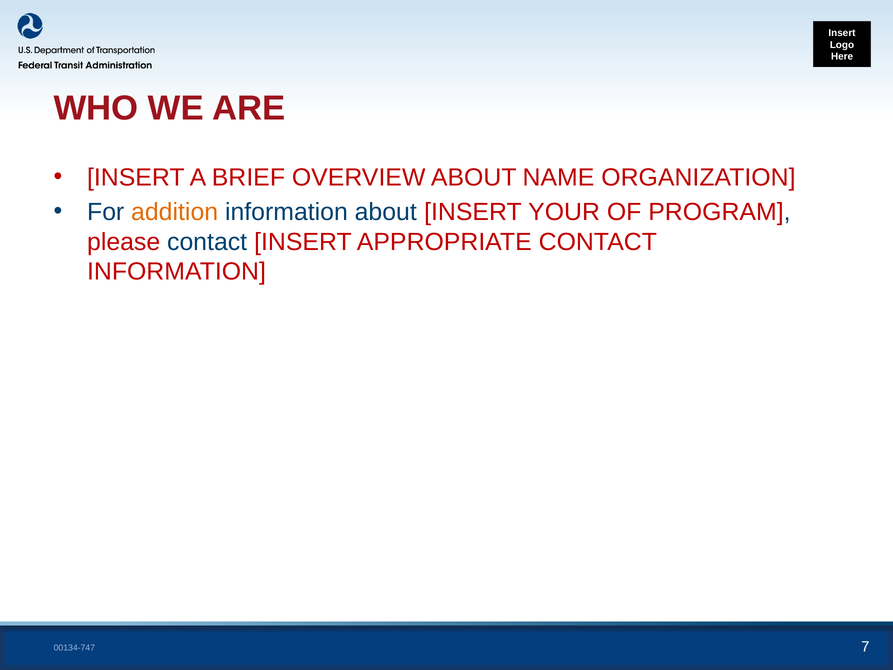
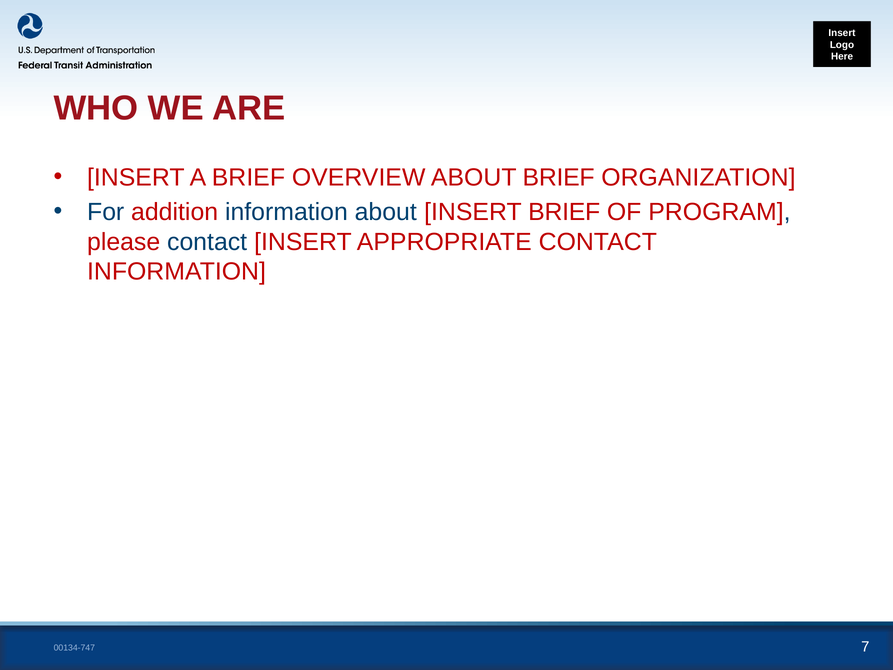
ABOUT NAME: NAME -> BRIEF
addition colour: orange -> red
INSERT YOUR: YOUR -> BRIEF
